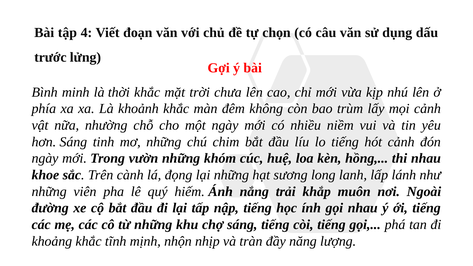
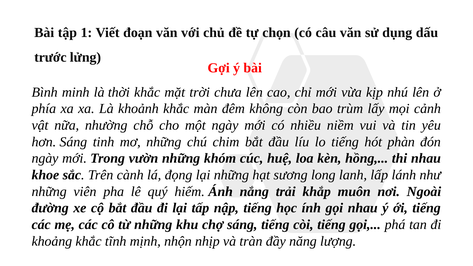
4: 4 -> 1
hót cảnh: cảnh -> phàn
